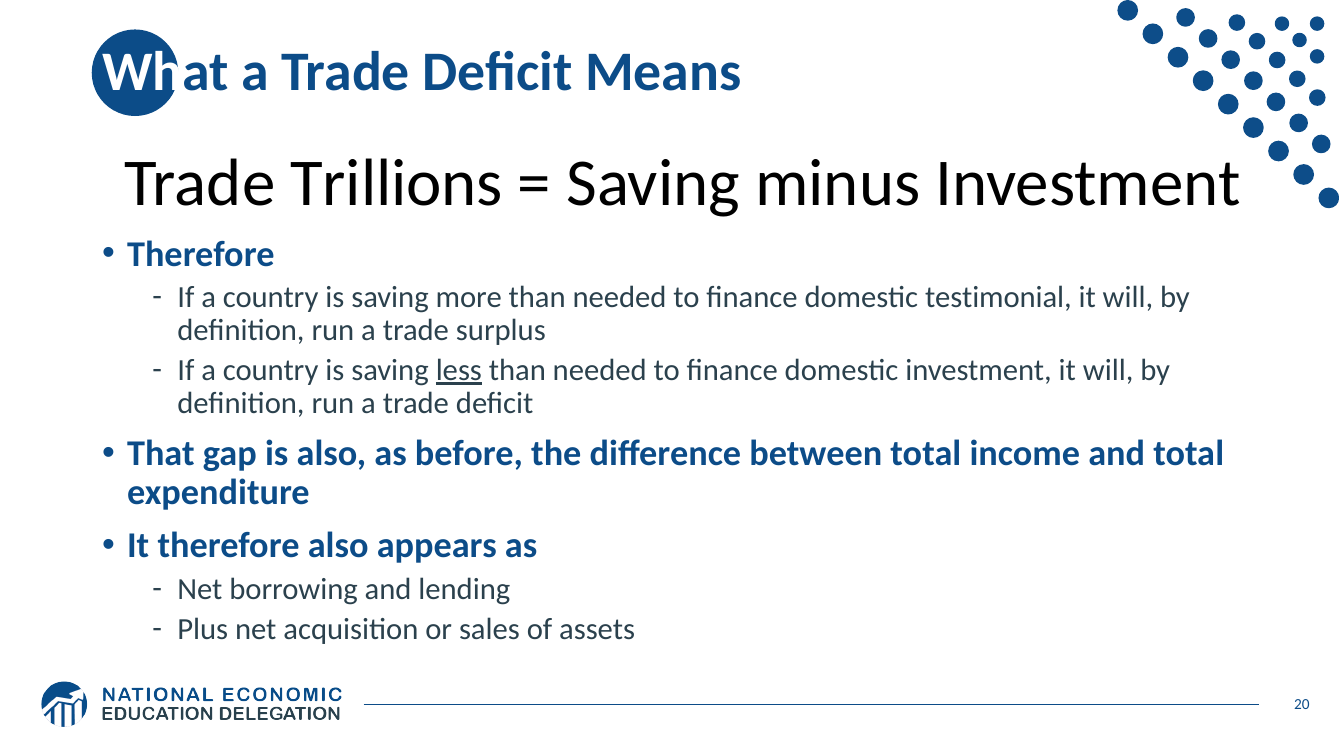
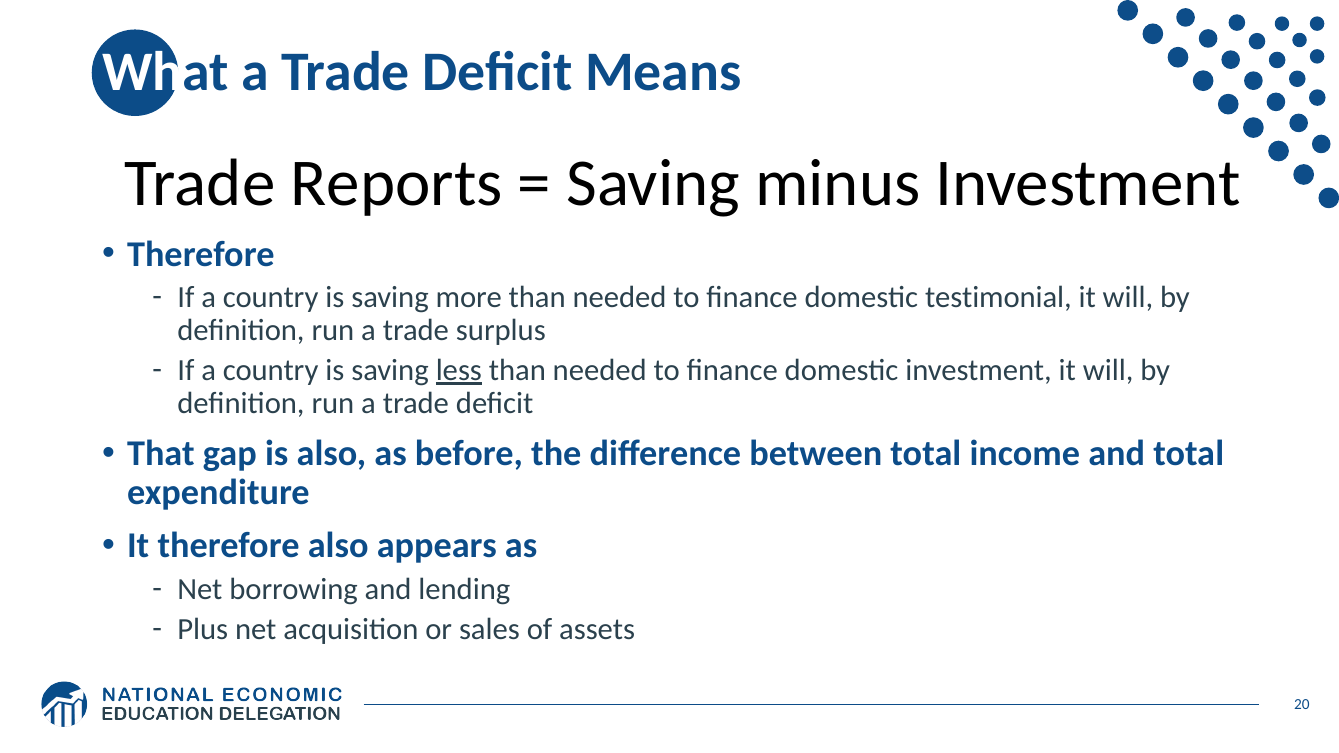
Trillions: Trillions -> Reports
